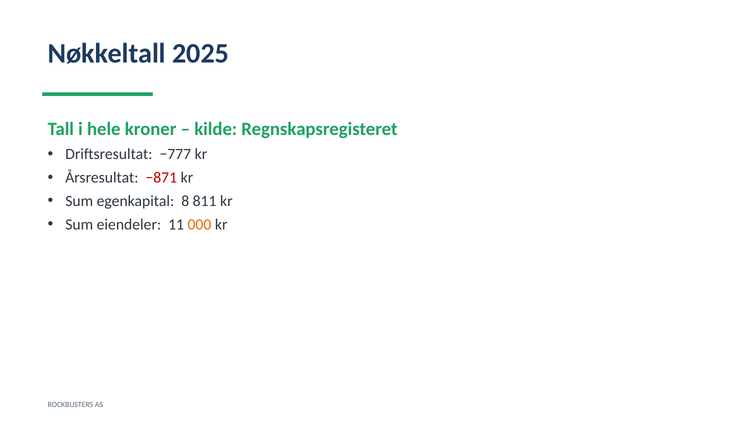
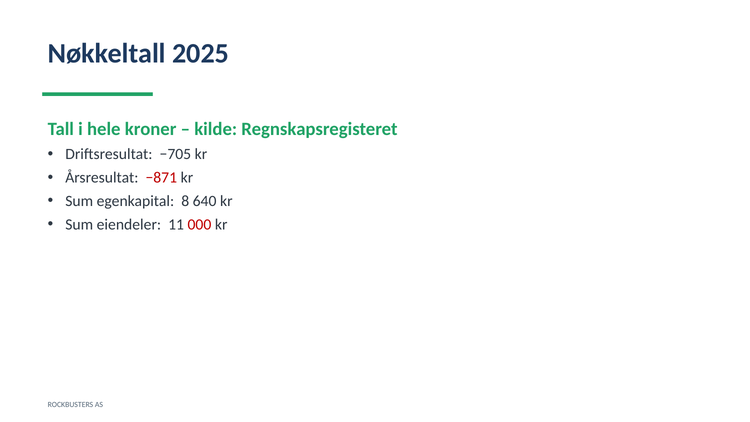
−777: −777 -> −705
811: 811 -> 640
000 colour: orange -> red
